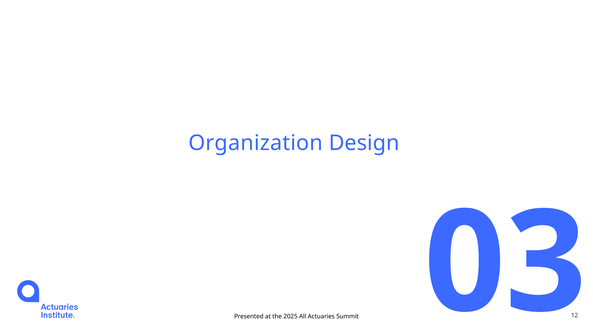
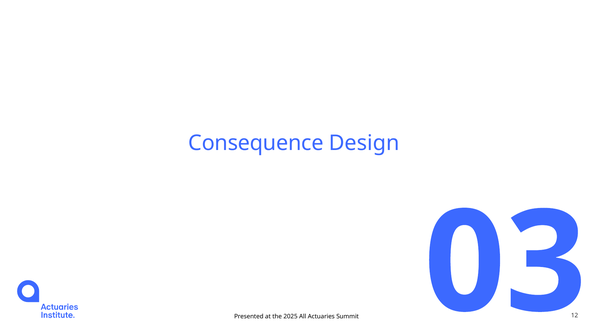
Organization: Organization -> Consequence
